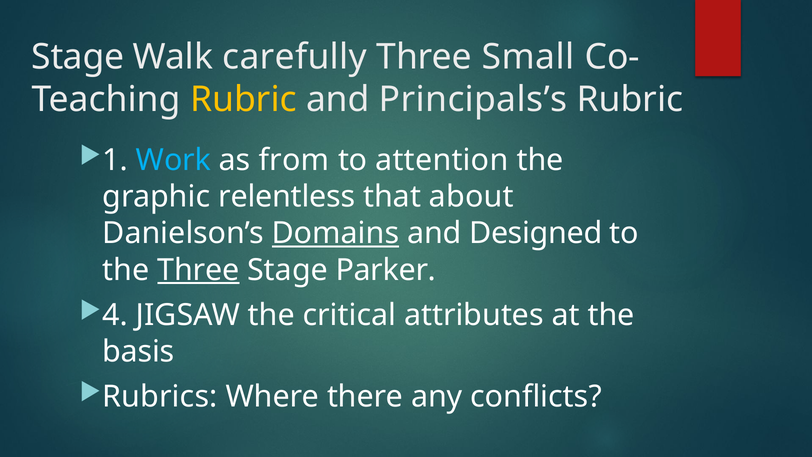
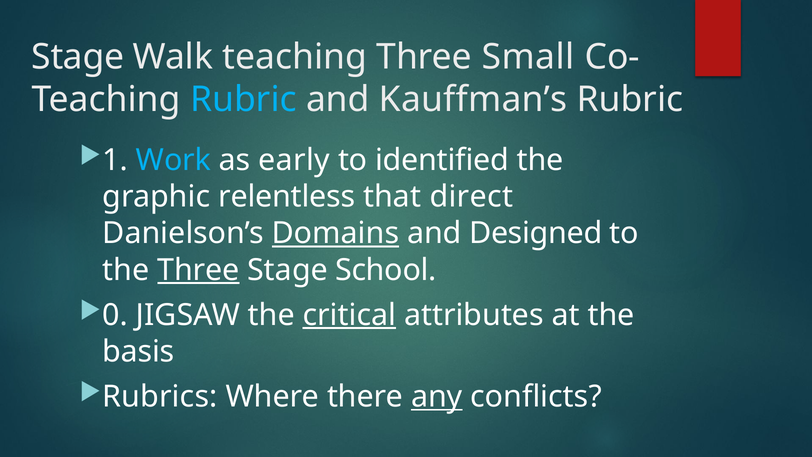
Walk carefully: carefully -> teaching
Rubric at (243, 100) colour: yellow -> light blue
Principals’s: Principals’s -> Kauffman’s
from: from -> early
attention: attention -> identified
about: about -> direct
Parker: Parker -> School
4: 4 -> 0
critical underline: none -> present
any underline: none -> present
